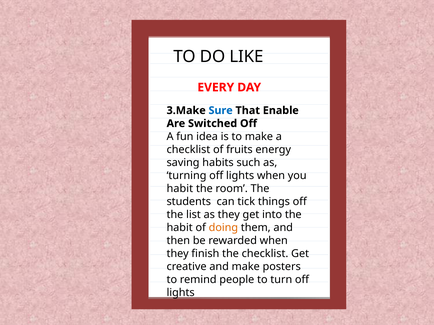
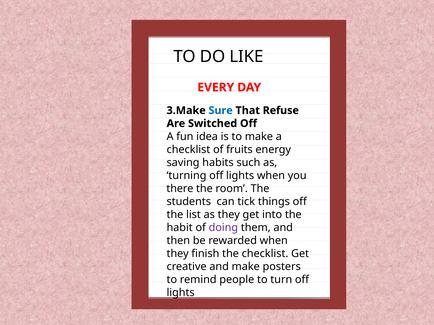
Enable: Enable -> Refuse
habit at (180, 189): habit -> there
doing colour: orange -> purple
